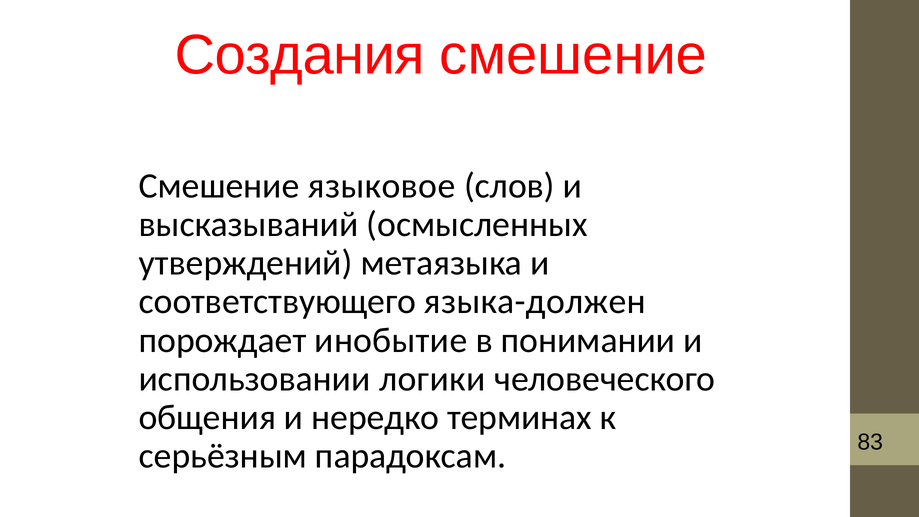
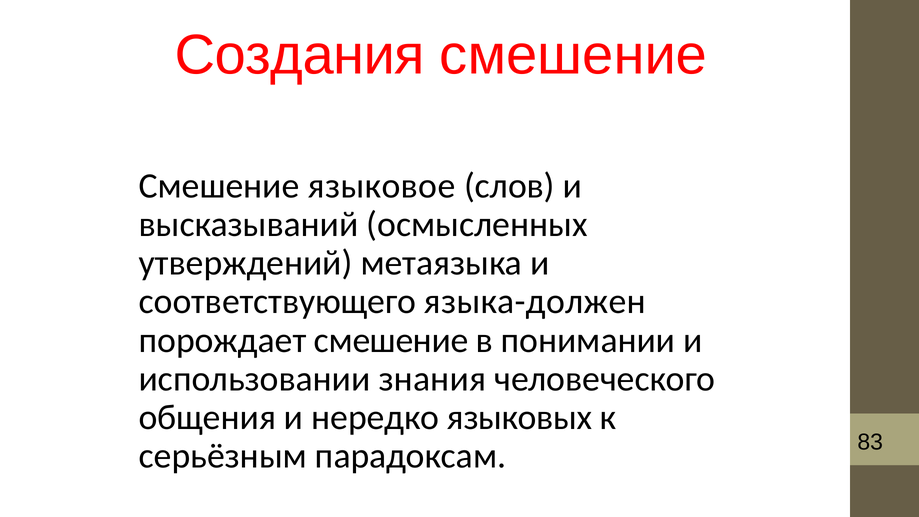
порождает инобытие: инобытие -> смешение
логики: логики -> знания
терминах: терминах -> языковых
